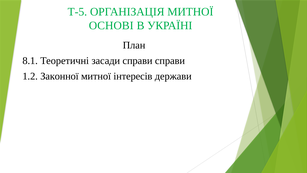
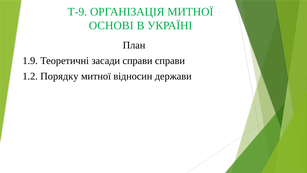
Т-5: Т-5 -> Т-9
8.1: 8.1 -> 1.9
Законної: Законної -> Порядку
інтересів: інтересів -> відносин
